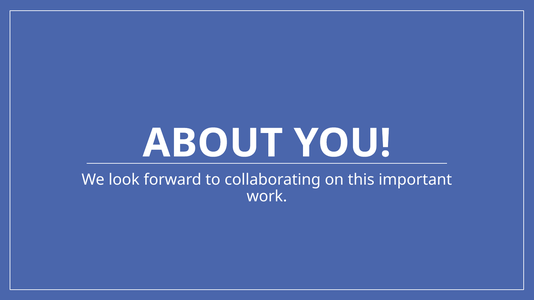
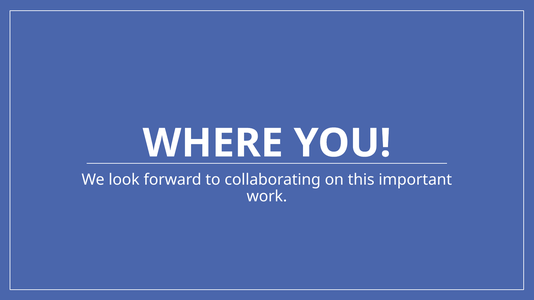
ABOUT: ABOUT -> WHERE
